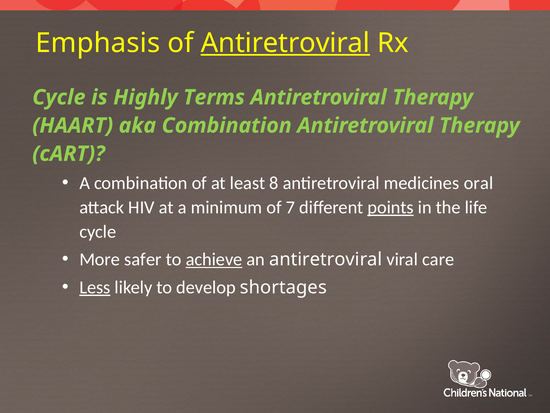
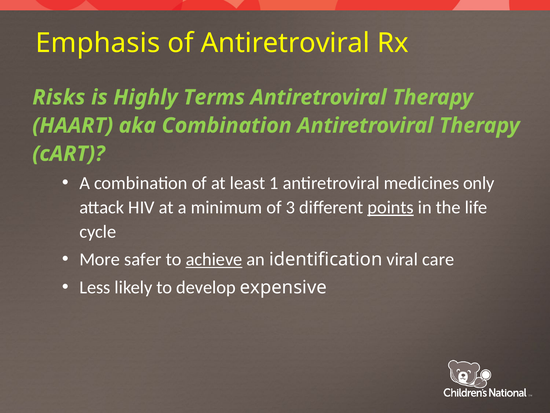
Antiretroviral at (285, 43) underline: present -> none
Cycle at (59, 97): Cycle -> Risks
8: 8 -> 1
oral: oral -> only
7: 7 -> 3
an antiretroviral: antiretroviral -> identification
Less underline: present -> none
shortages: shortages -> expensive
